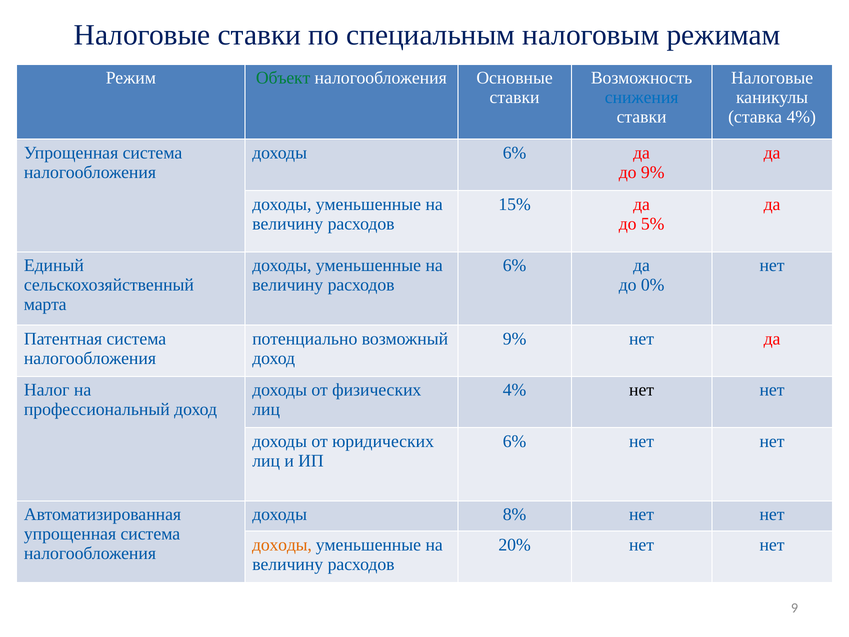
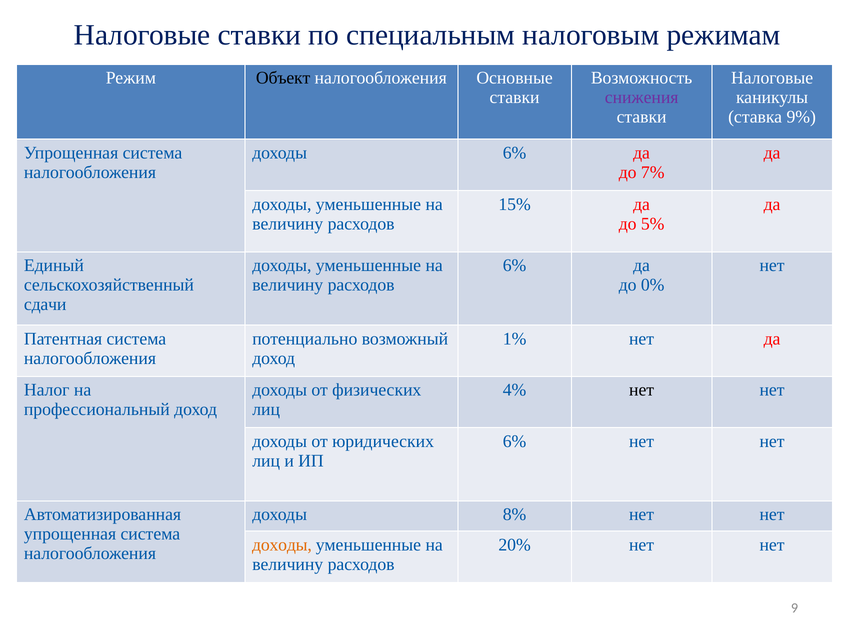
Объект colour: green -> black
снижения colour: blue -> purple
ставка 4%: 4% -> 9%
до 9%: 9% -> 7%
марта: марта -> сдачи
9% at (515, 339): 9% -> 1%
